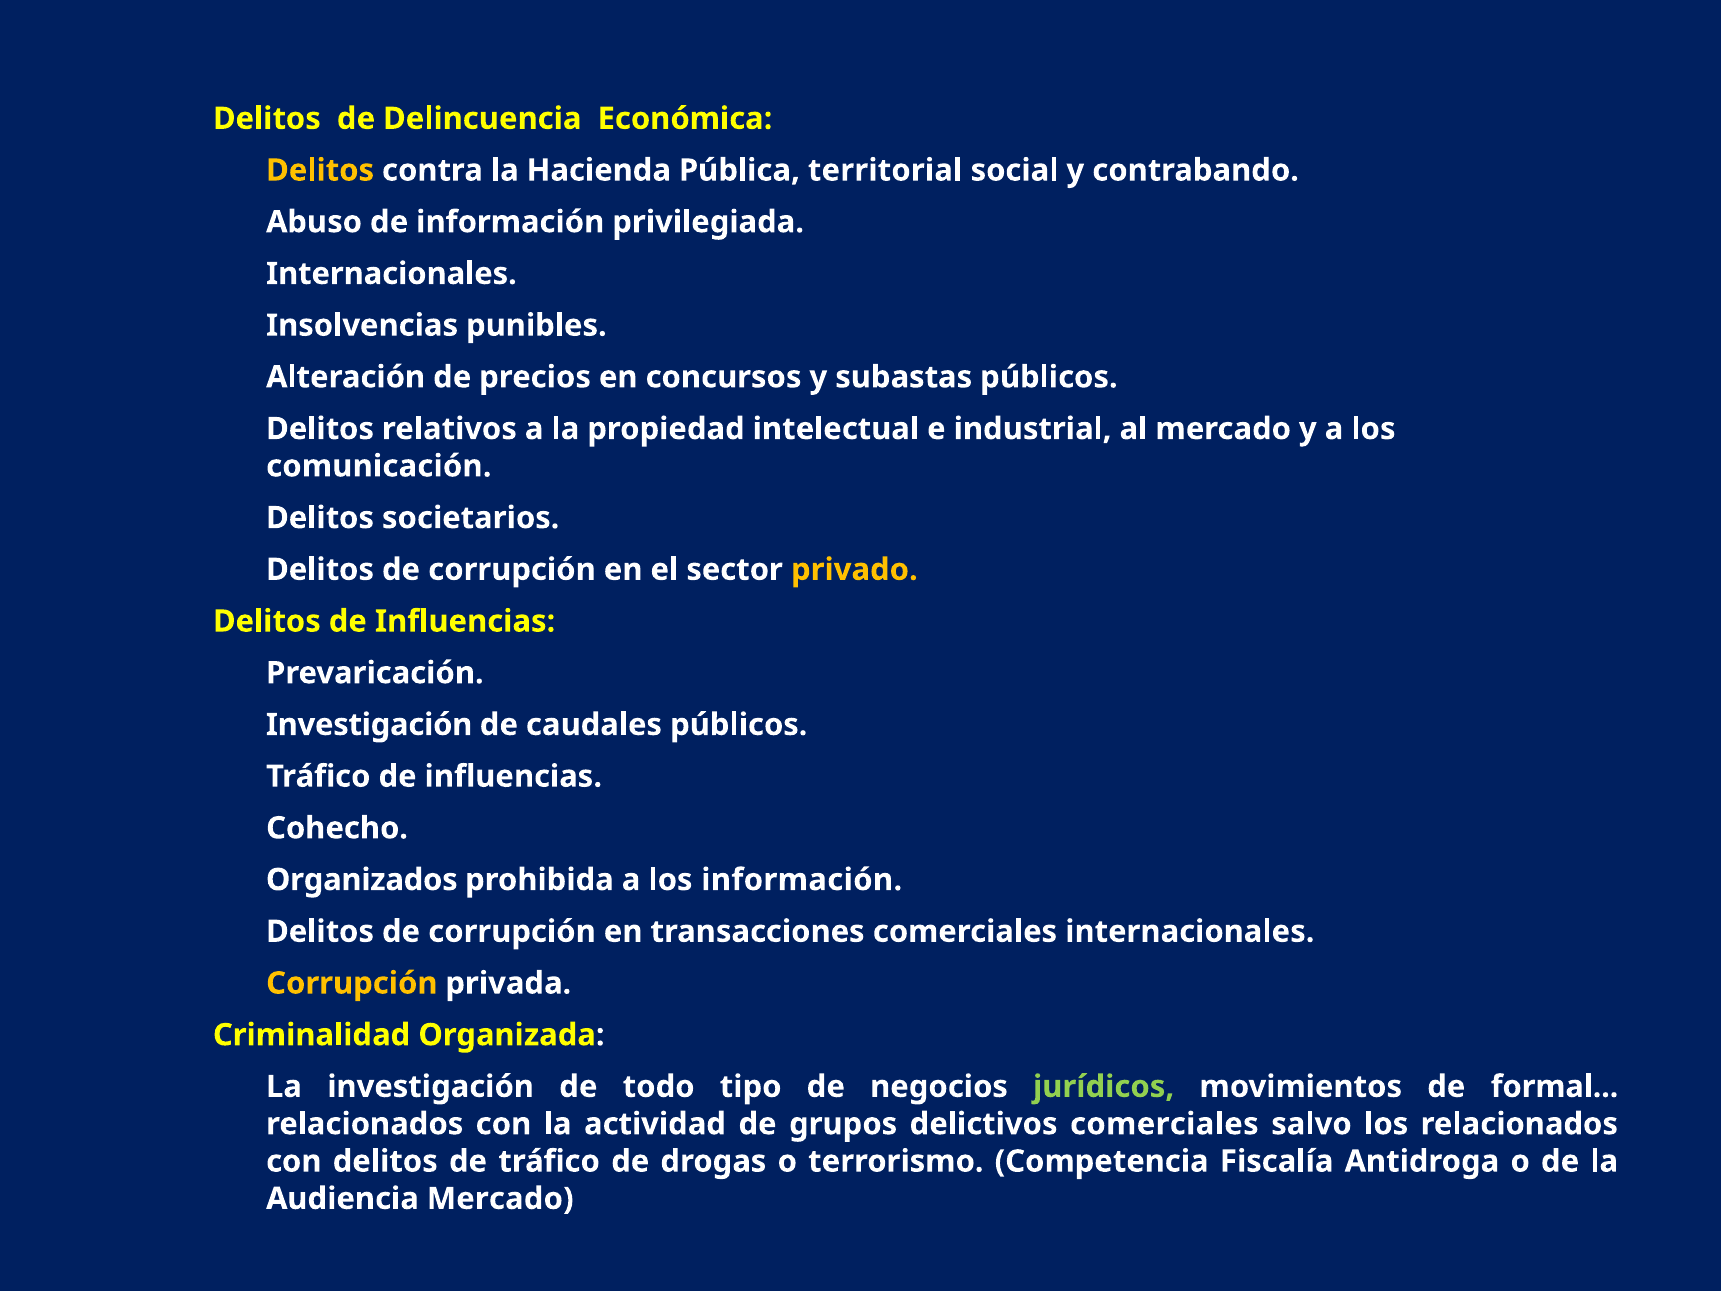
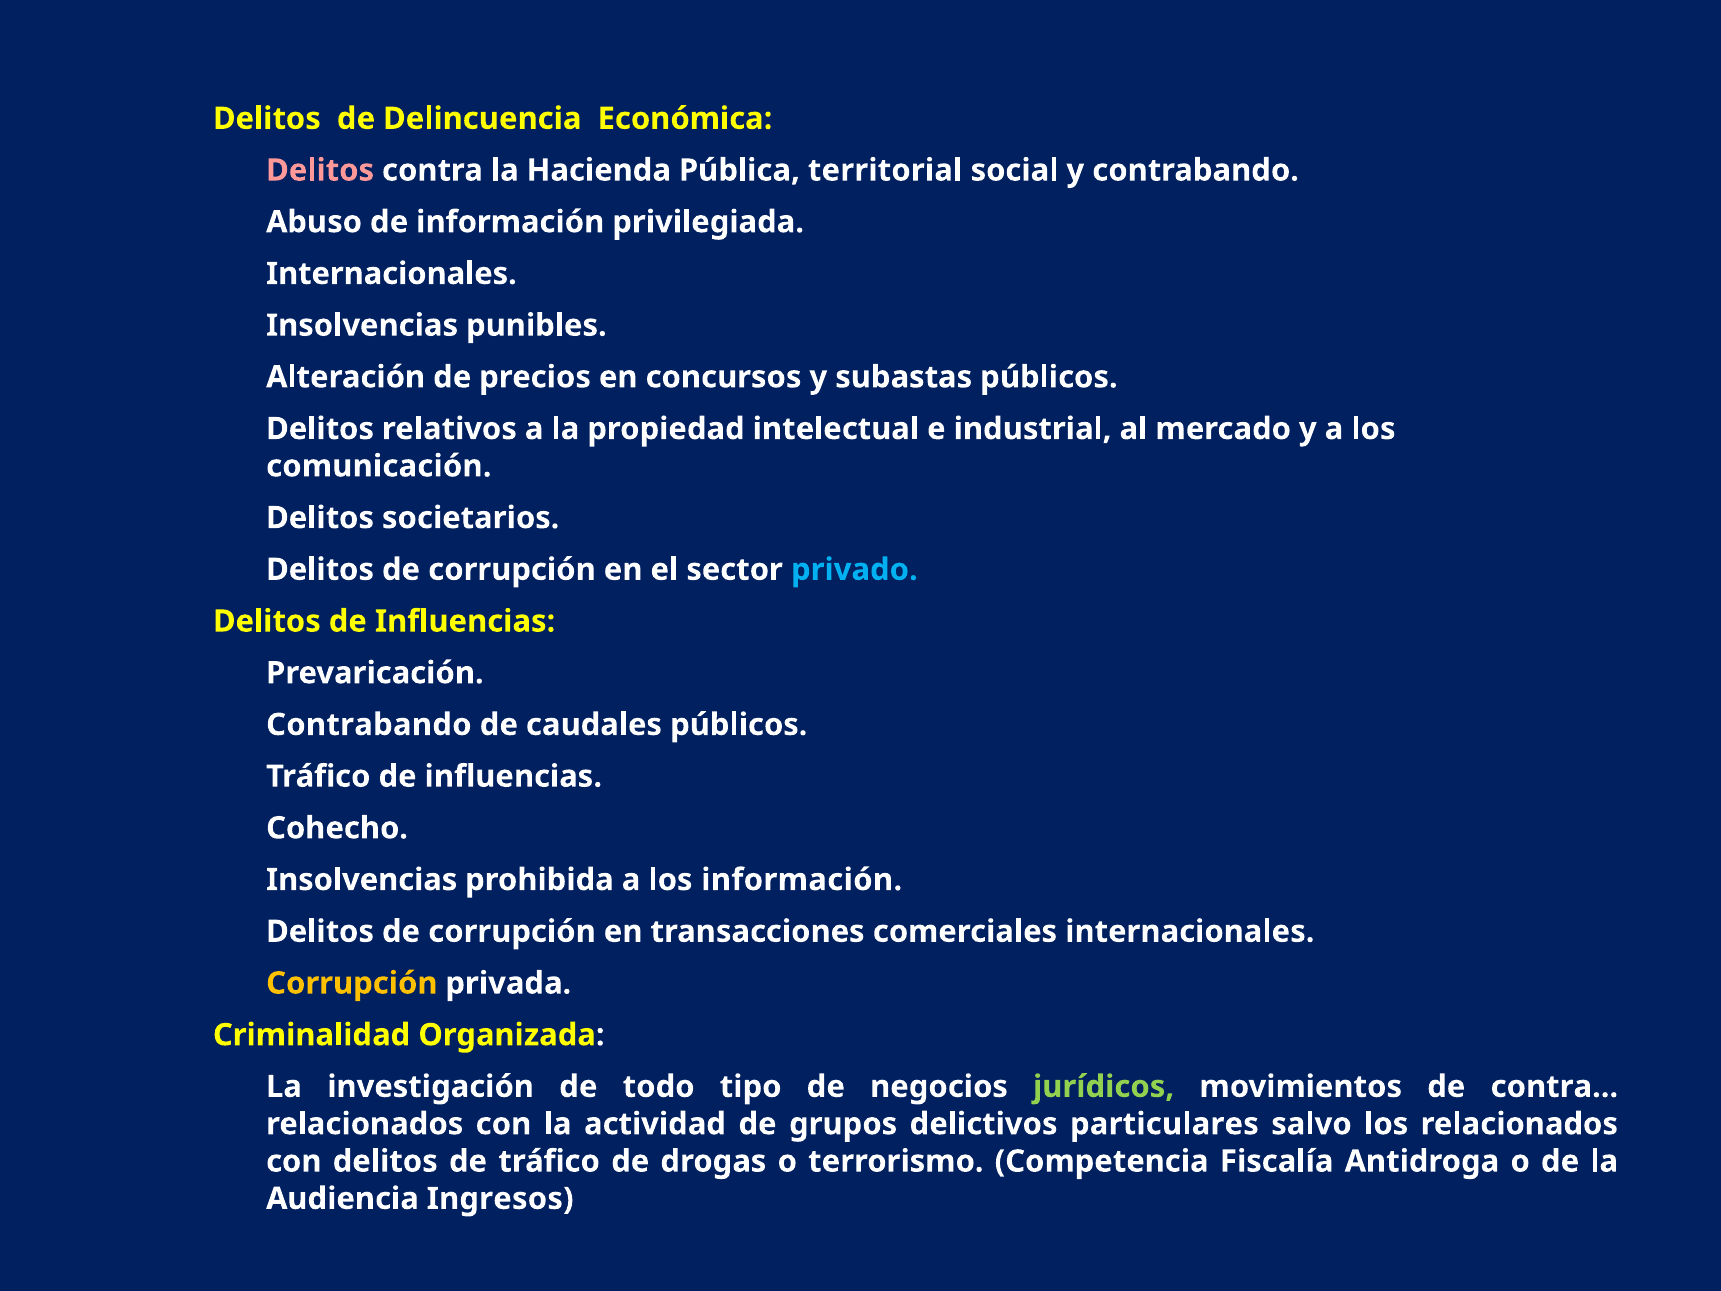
Delitos at (320, 170) colour: yellow -> pink
privado colour: yellow -> light blue
Investigación at (369, 725): Investigación -> Contrabando
Organizados at (362, 880): Organizados -> Insolvencias
de formal: formal -> contra
delictivos comerciales: comerciales -> particulares
Audiencia Mercado: Mercado -> Ingresos
